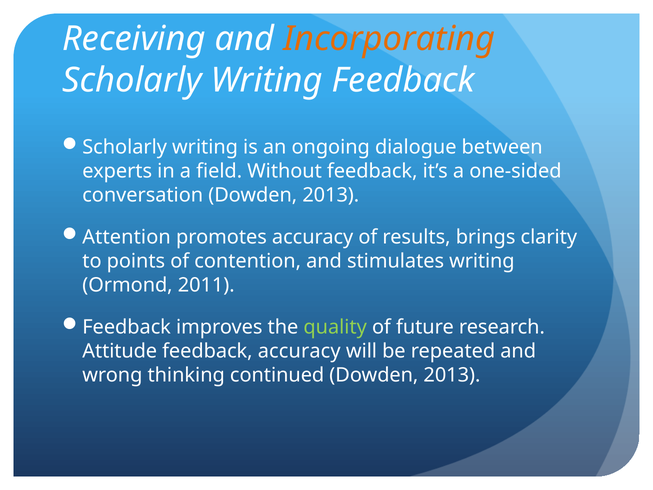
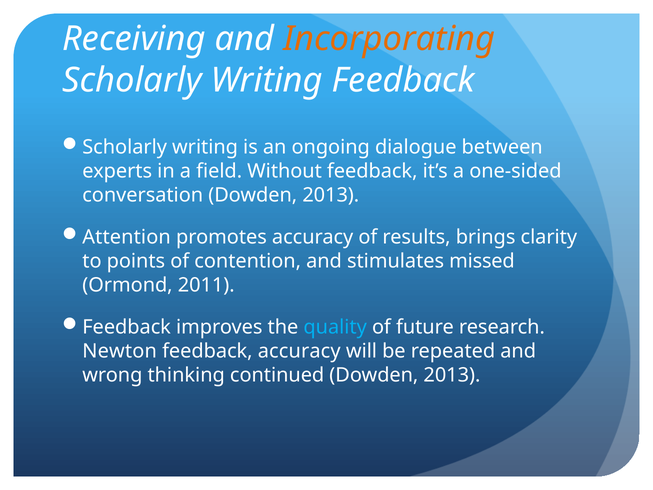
stimulates writing: writing -> missed
quality colour: light green -> light blue
Attitude: Attitude -> Newton
